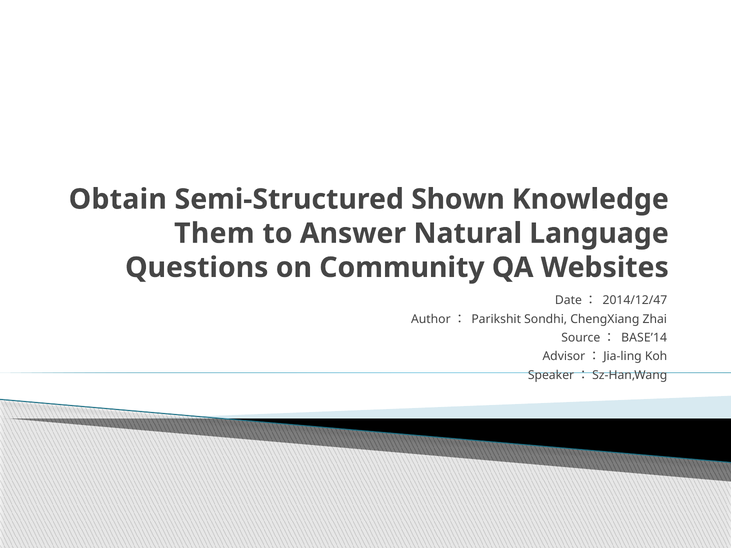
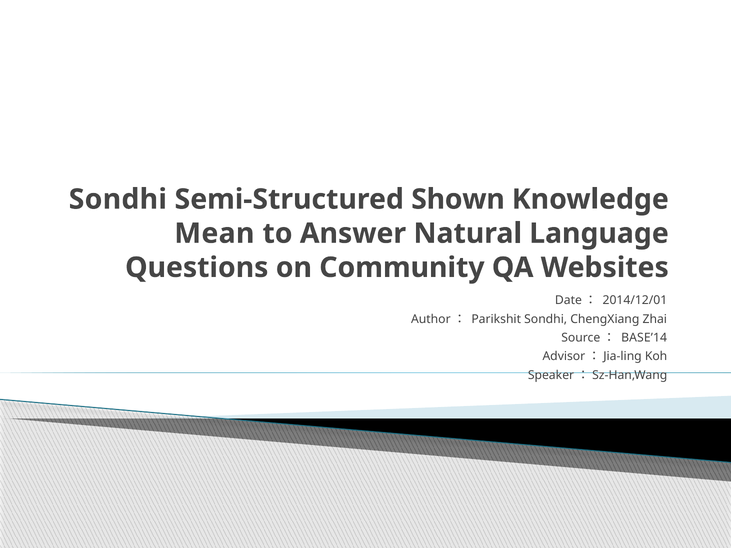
Obtain at (118, 199): Obtain -> Sondhi
Them: Them -> Mean
2014/12/47: 2014/12/47 -> 2014/12/01
